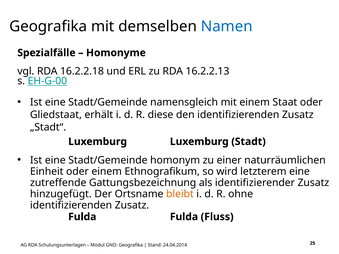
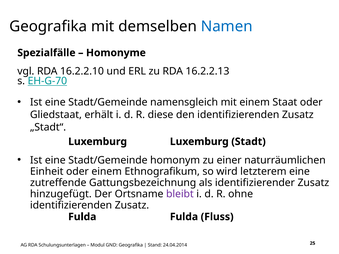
16.2.2.18: 16.2.2.18 -> 16.2.2.10
EH-G-00: EH-G-00 -> EH-G-70
bleibt colour: orange -> purple
